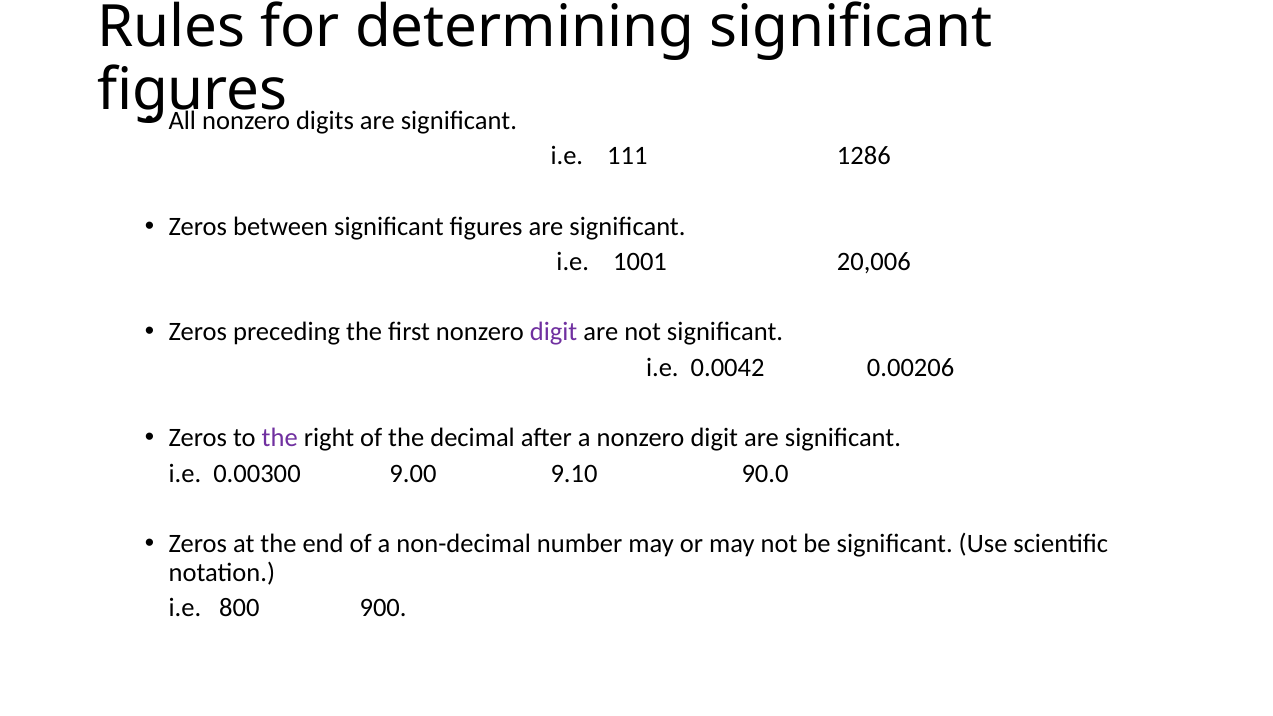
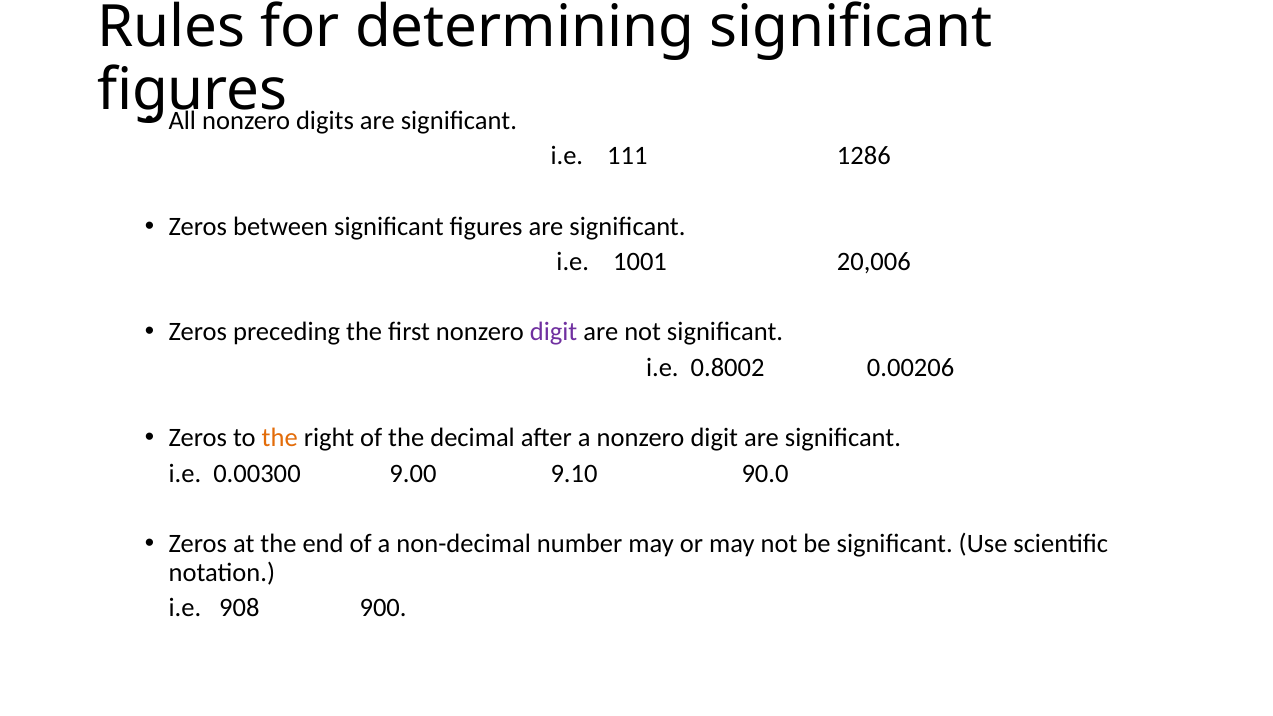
0.0042: 0.0042 -> 0.8002
the at (280, 438) colour: purple -> orange
800: 800 -> 908
